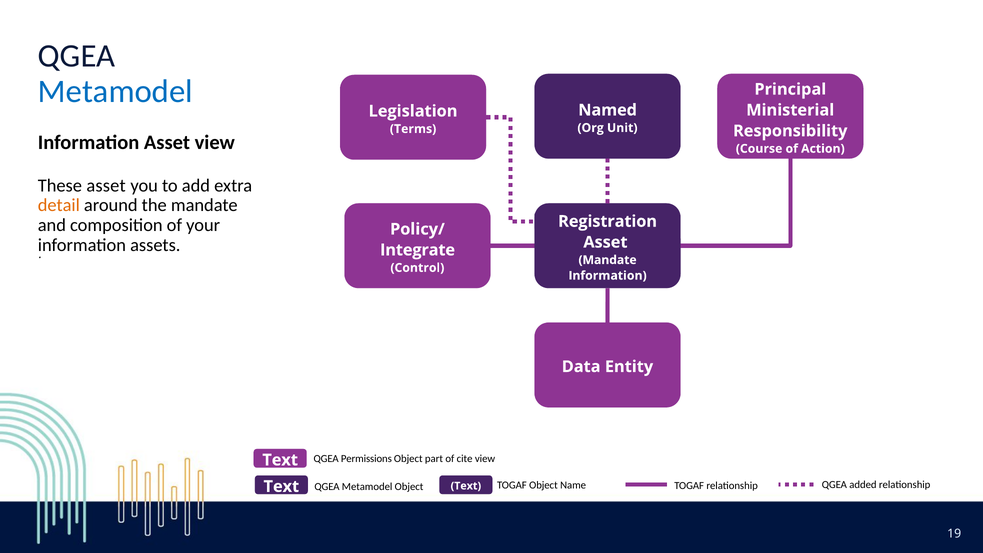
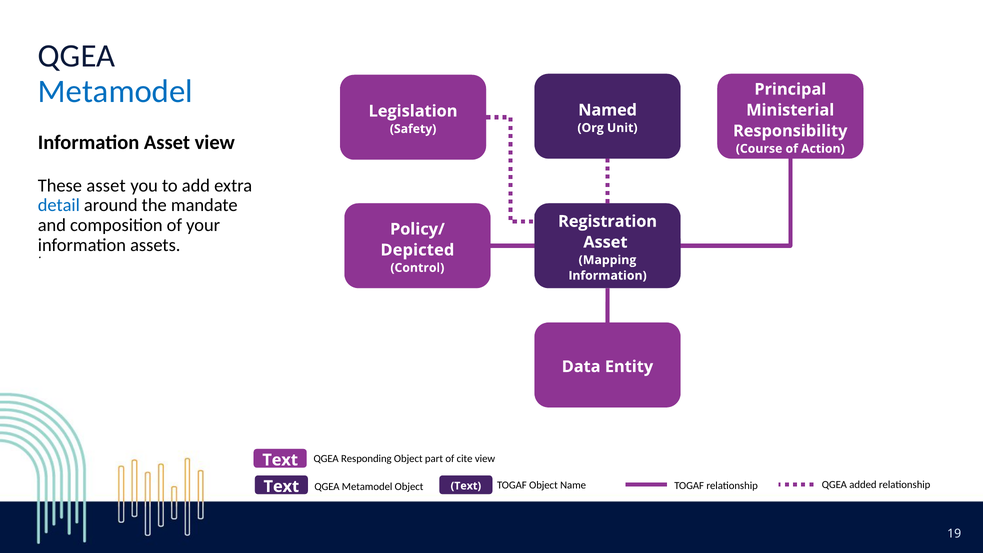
Terms: Terms -> Safety
detail colour: orange -> blue
Integrate: Integrate -> Depicted
Mandate at (608, 260): Mandate -> Mapping
Permissions: Permissions -> Responding
